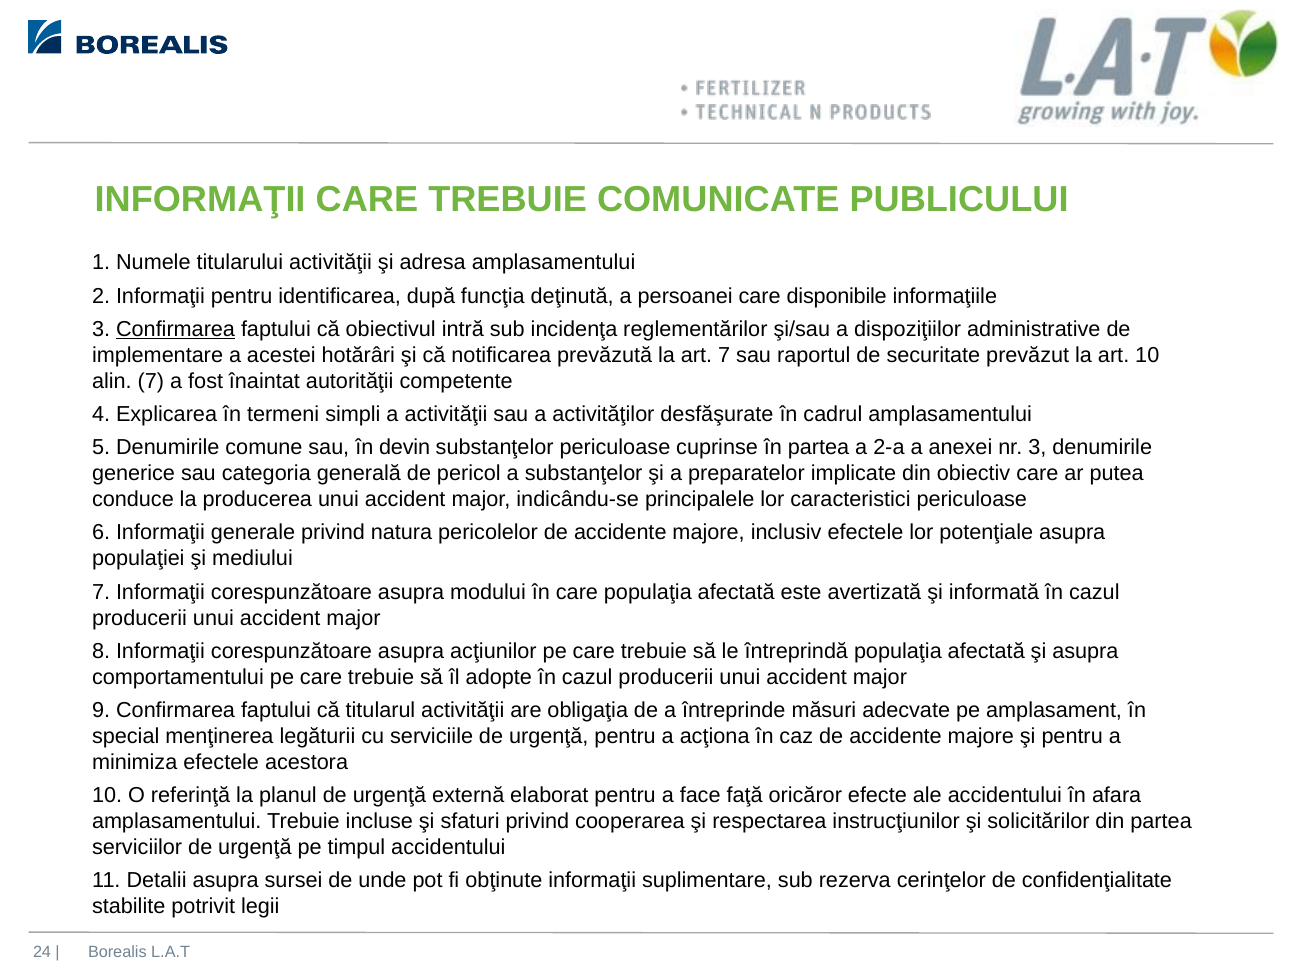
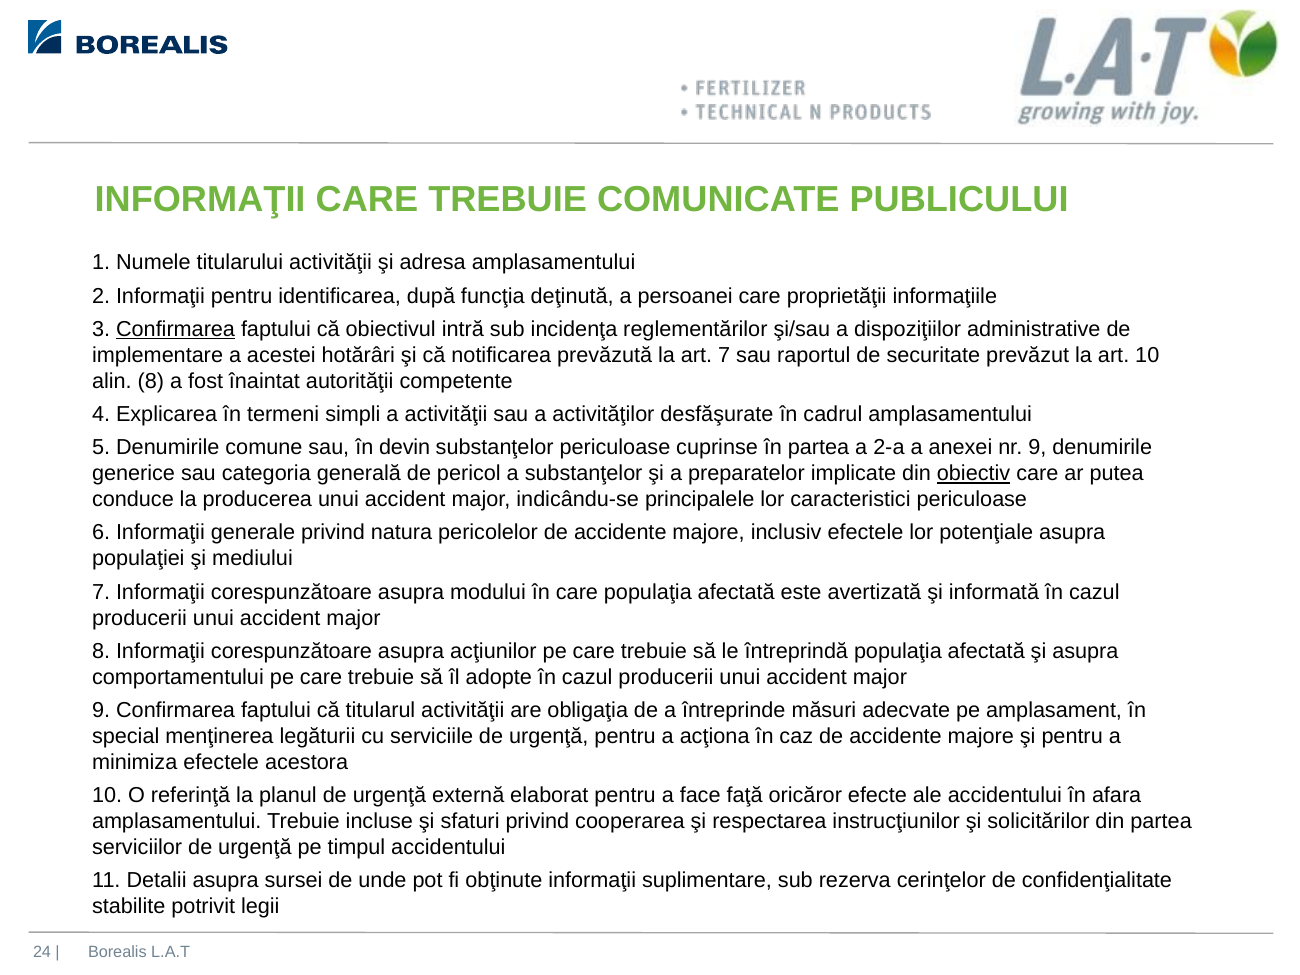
disponibile: disponibile -> proprietăţii
alin 7: 7 -> 8
nr 3: 3 -> 9
obiectiv underline: none -> present
